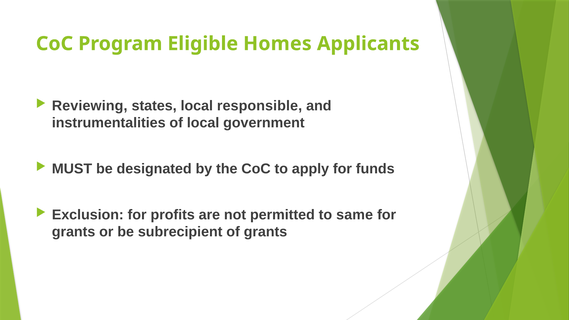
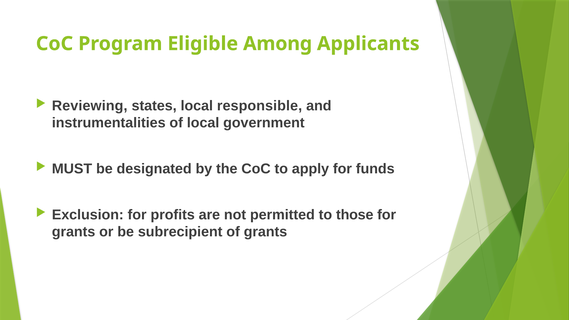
Homes: Homes -> Among
same: same -> those
